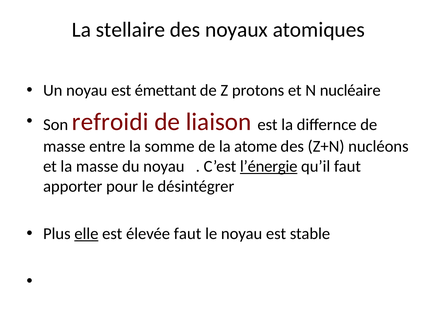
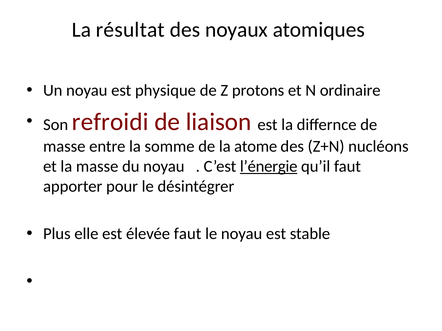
stellaire: stellaire -> résultat
émettant: émettant -> physique
nucléaire: nucléaire -> ordinaire
elle underline: present -> none
